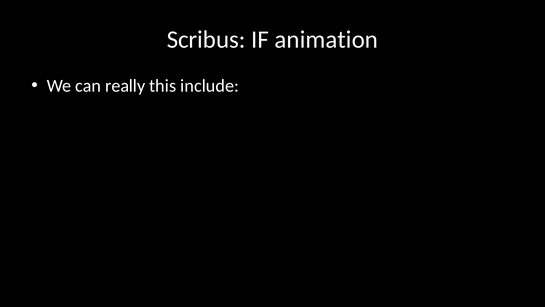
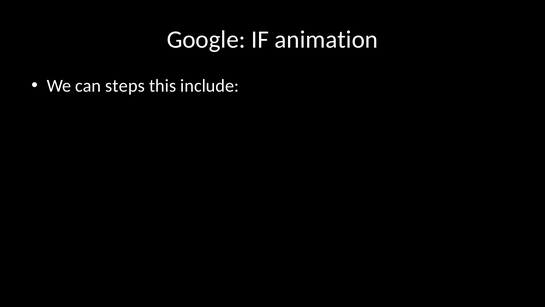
Scribus: Scribus -> Google
really: really -> steps
